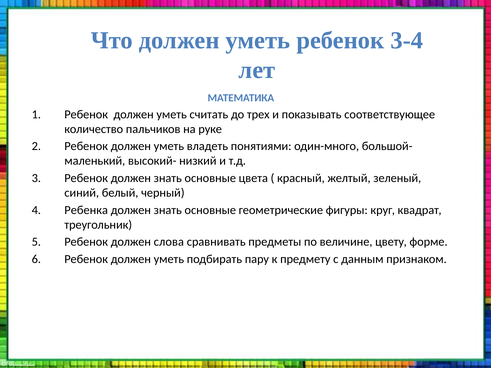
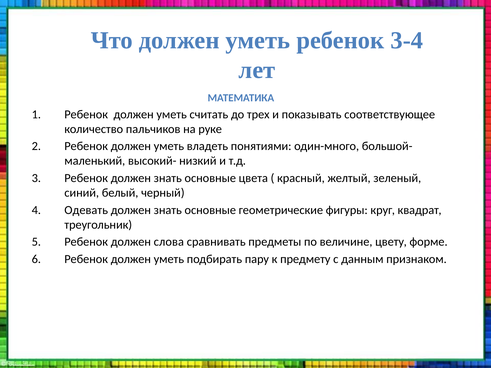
Ребенка: Ребенка -> Одевать
